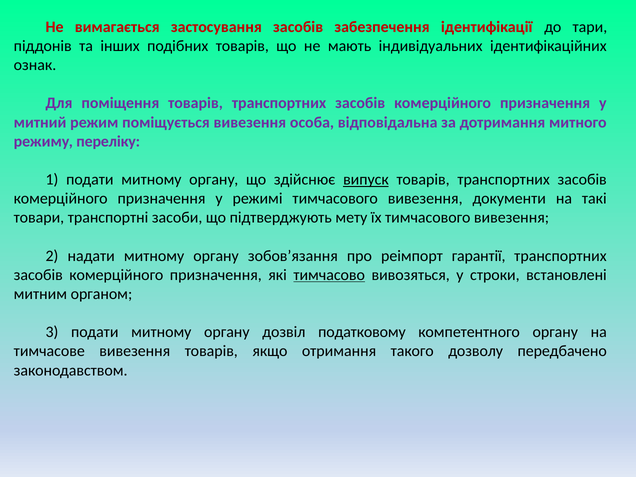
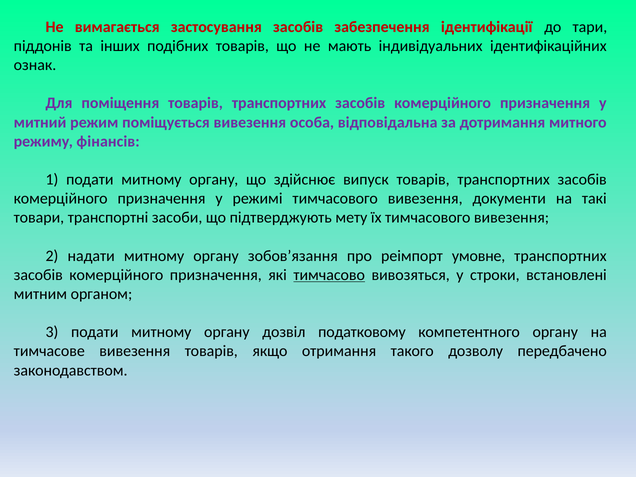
переліку: переліку -> фінансів
випуск underline: present -> none
гарантії: гарантії -> умовне
